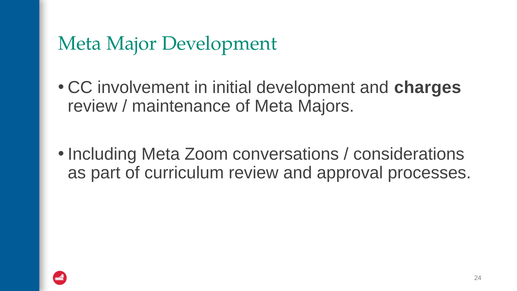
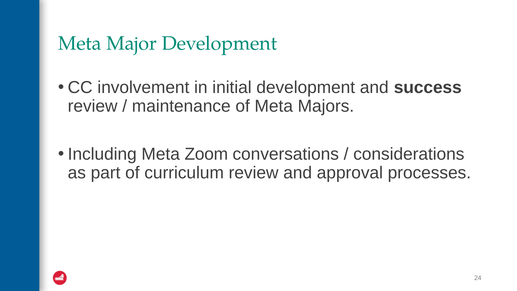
charges: charges -> success
